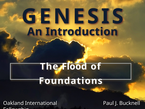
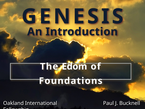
Flood: Flood -> Edom
